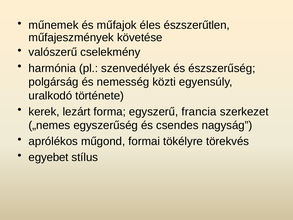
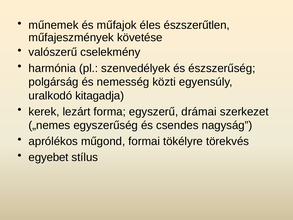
története: története -> kitagadja
francia: francia -> drámai
